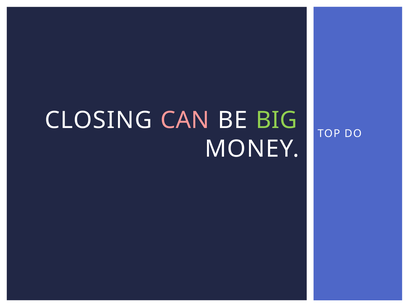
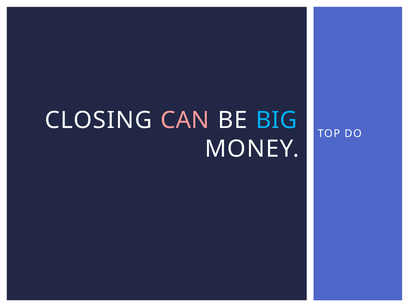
BIG colour: light green -> light blue
